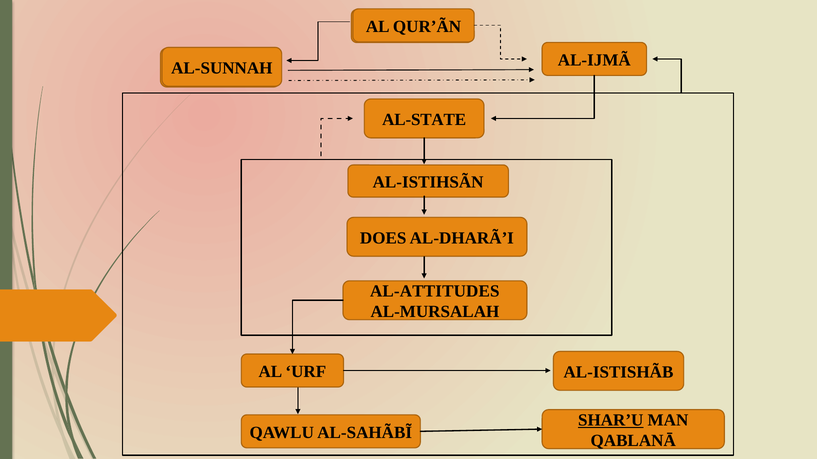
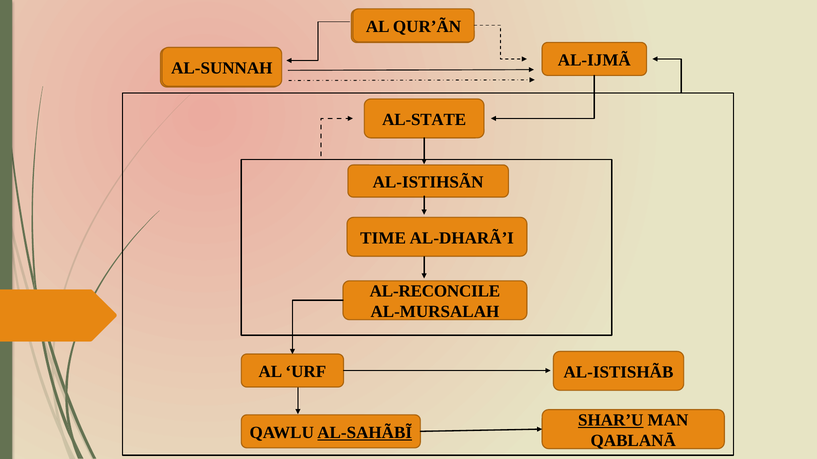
DOES: DOES -> TIME
AL-ATTITUDES: AL-ATTITUDES -> AL-RECONCILE
AL-SAHÃBĨ underline: none -> present
